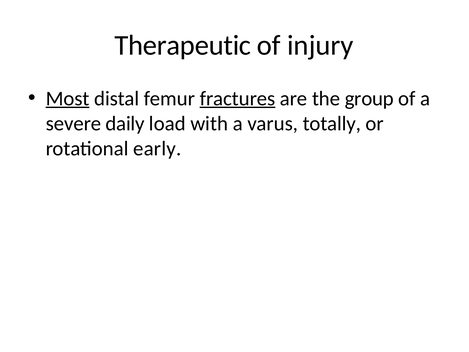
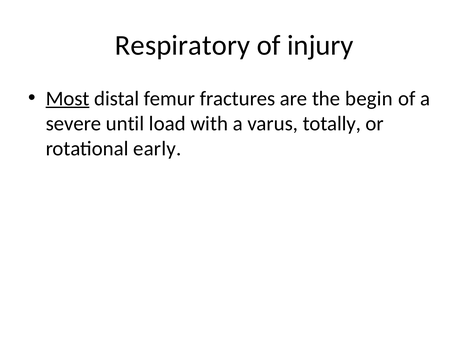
Therapeutic: Therapeutic -> Respiratory
fractures underline: present -> none
group: group -> begin
daily: daily -> until
